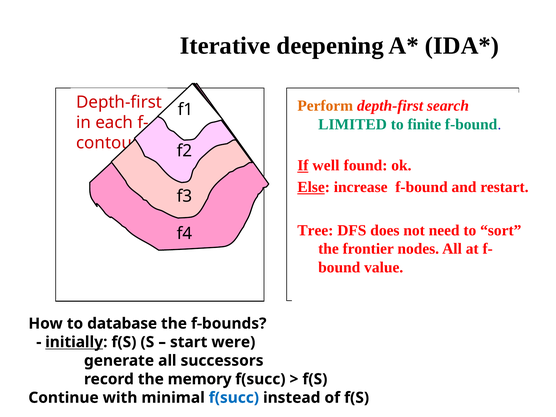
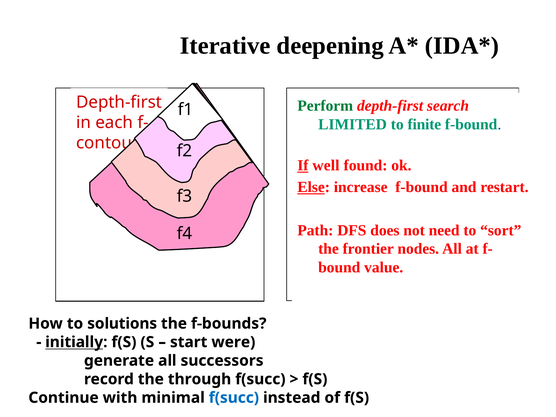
Perform colour: orange -> green
Tree: Tree -> Path
database: database -> solutions
memory: memory -> through
